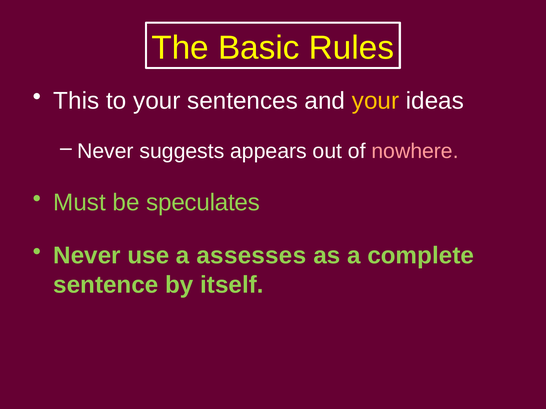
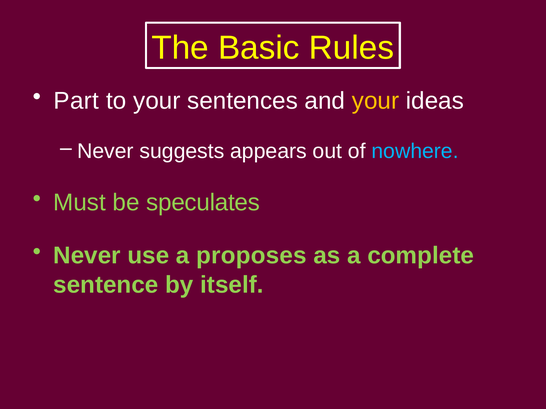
This: This -> Part
nowhere colour: pink -> light blue
assesses: assesses -> proposes
